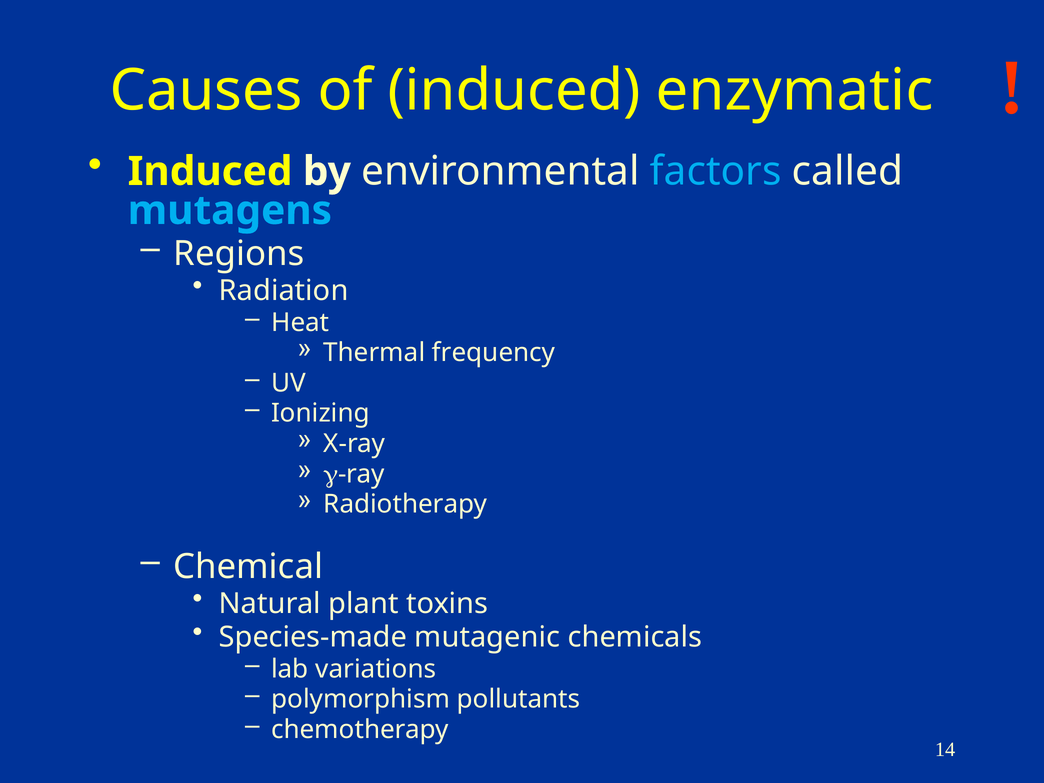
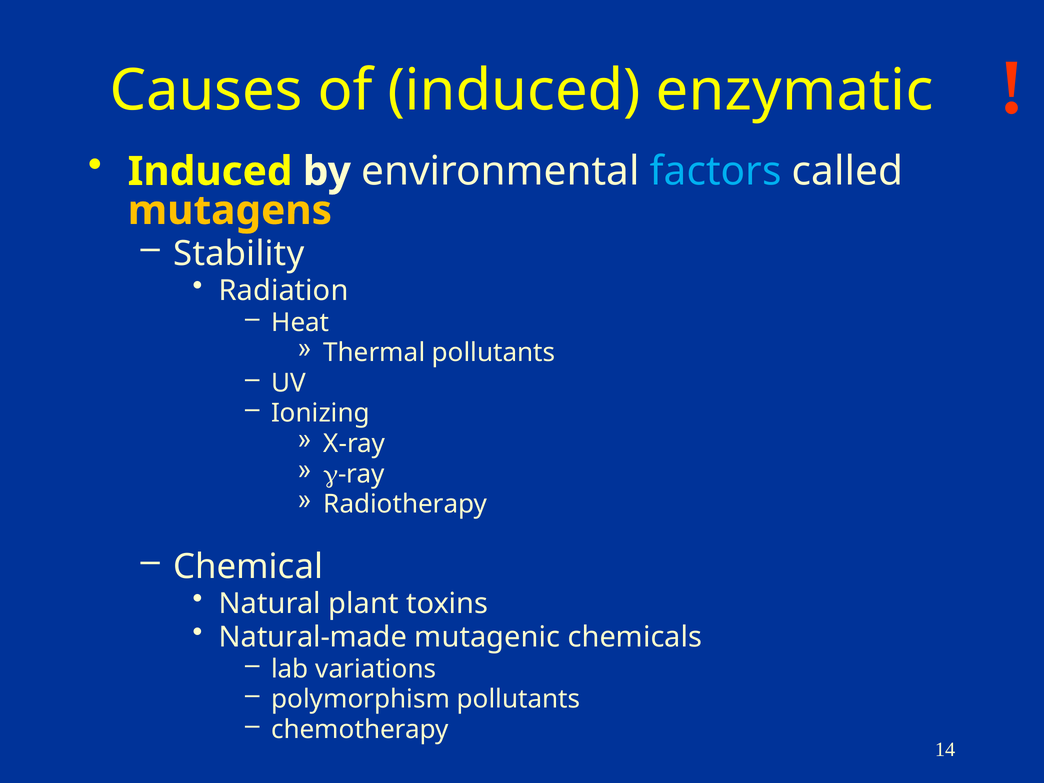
mutagens colour: light blue -> yellow
Regions: Regions -> Stability
Thermal frequency: frequency -> pollutants
Species-made: Species-made -> Natural-made
